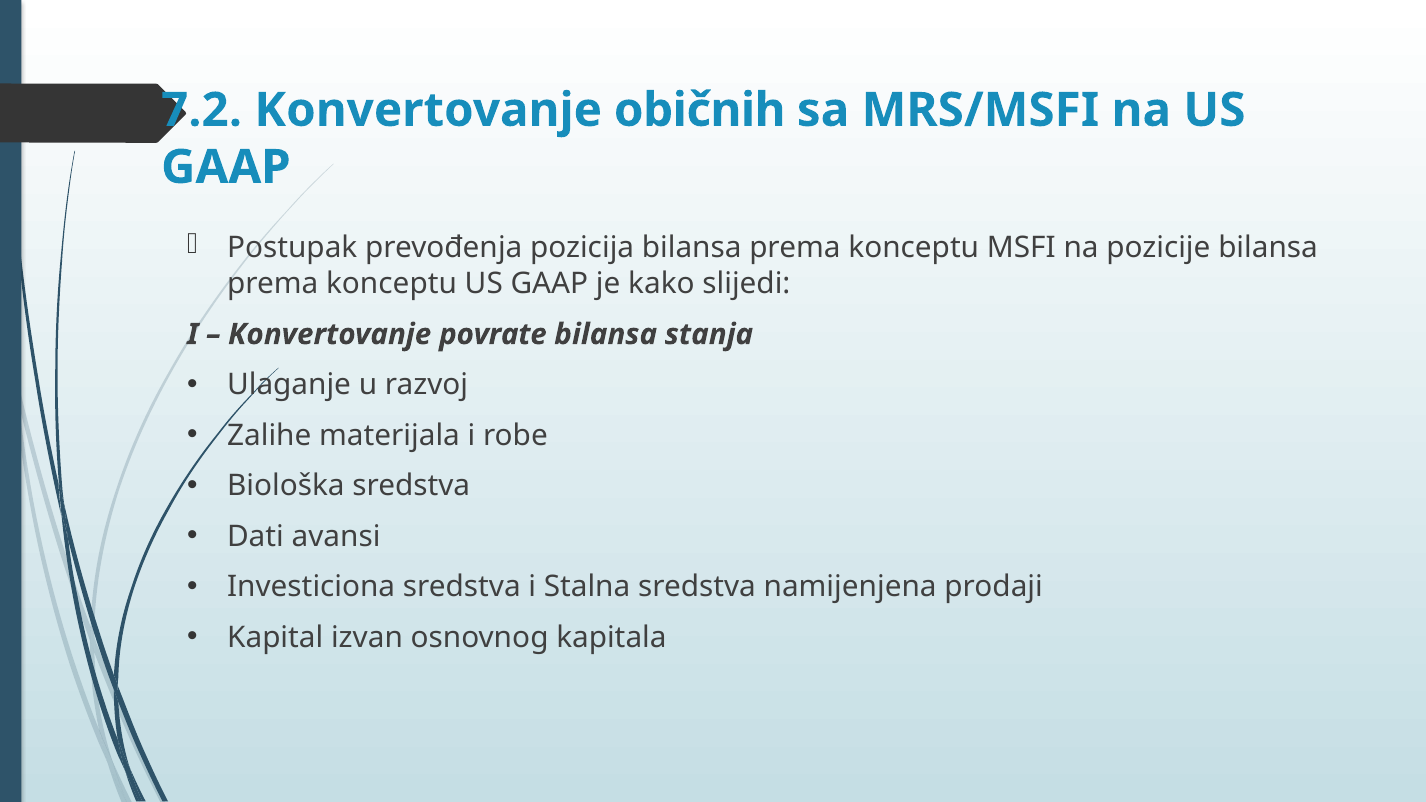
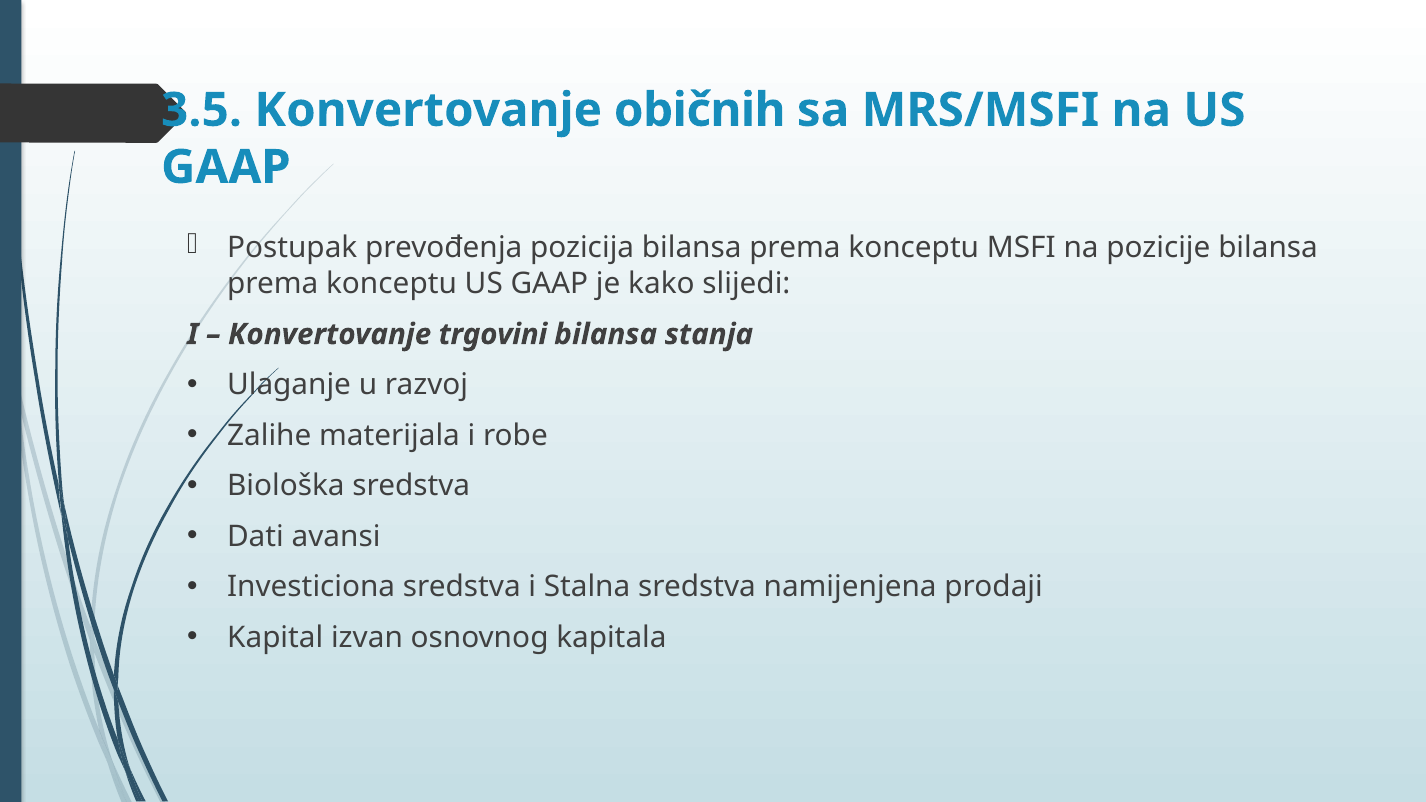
7.2: 7.2 -> 3.5
povrate: povrate -> trgovini
